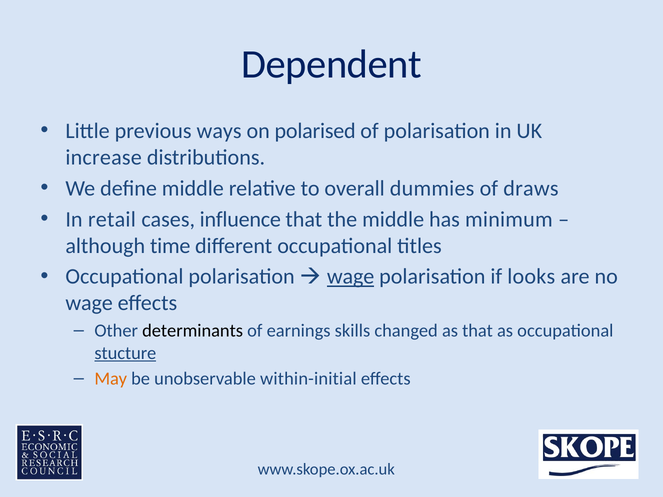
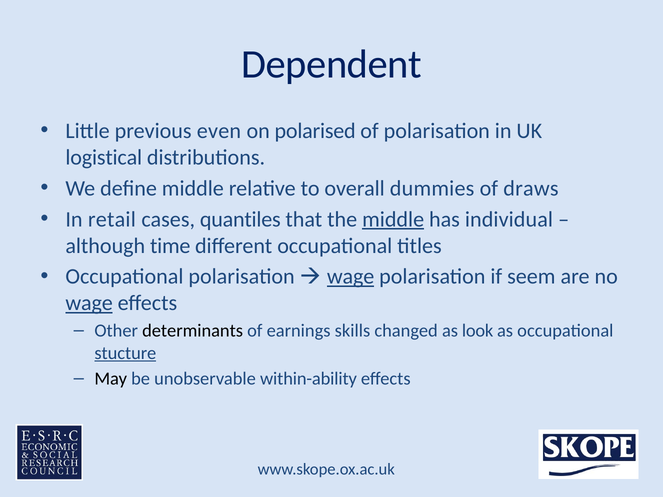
ways: ways -> even
increase: increase -> logistical
influence: influence -> quantiles
middle at (393, 219) underline: none -> present
minimum: minimum -> individual
looks: looks -> seem
wage at (89, 303) underline: none -> present
as that: that -> look
May colour: orange -> black
within-initial: within-initial -> within-ability
